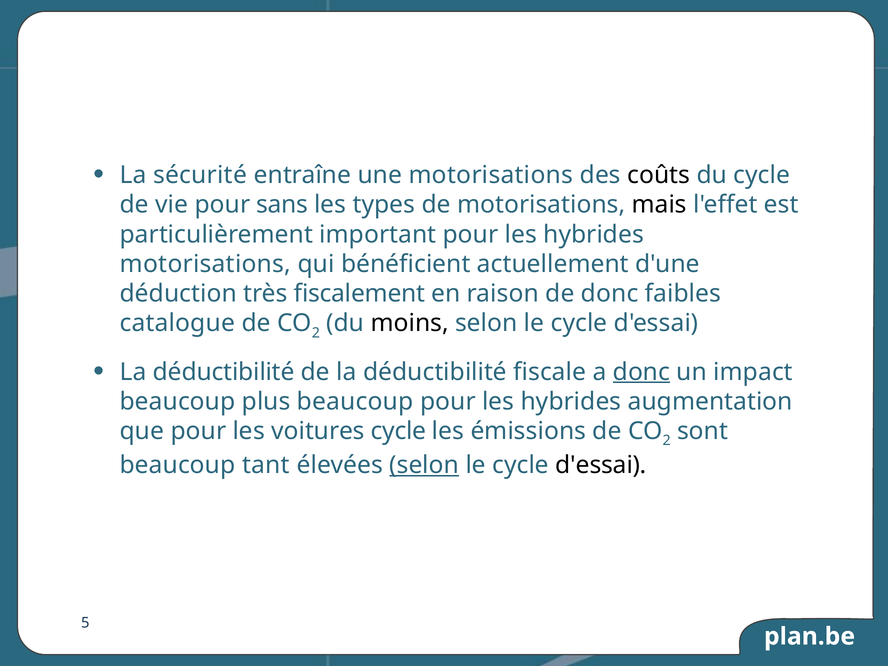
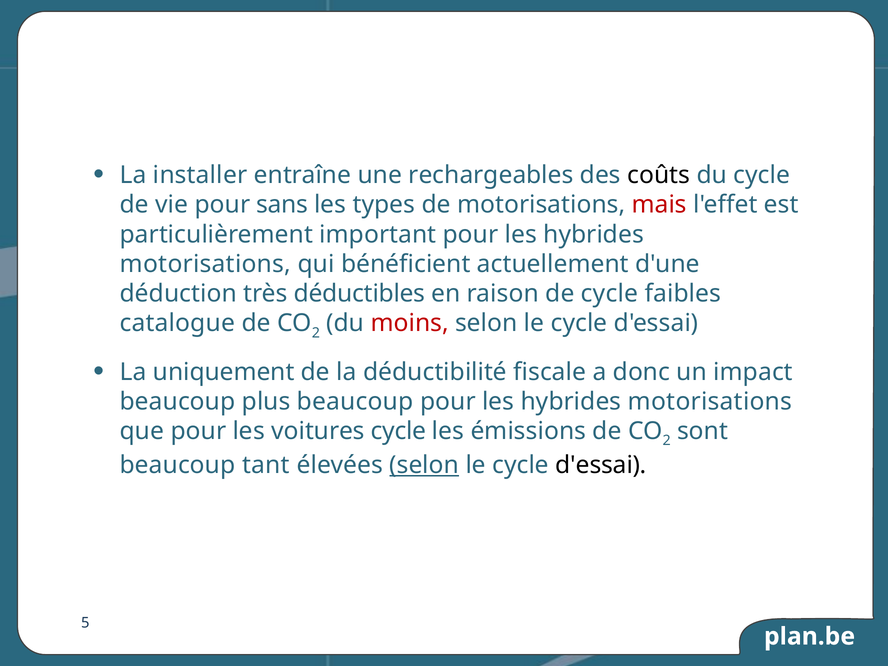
sécurité: sécurité -> installer
une motorisations: motorisations -> rechargeables
mais colour: black -> red
fiscalement: fiscalement -> déductibles
de donc: donc -> cycle
moins colour: black -> red
déductibilité at (224, 372): déductibilité -> uniquement
donc at (641, 372) underline: present -> none
augmentation at (710, 402): augmentation -> motorisations
